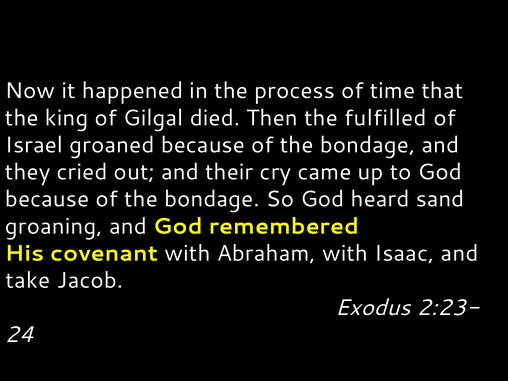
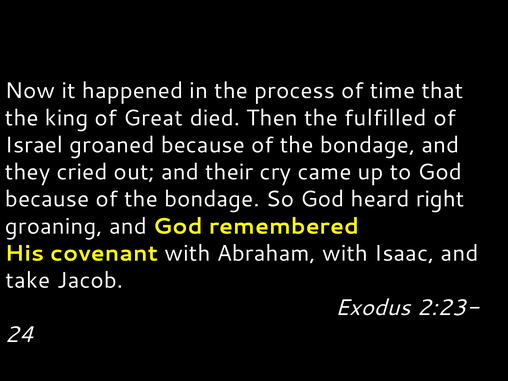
Gilgal: Gilgal -> Great
sand: sand -> right
